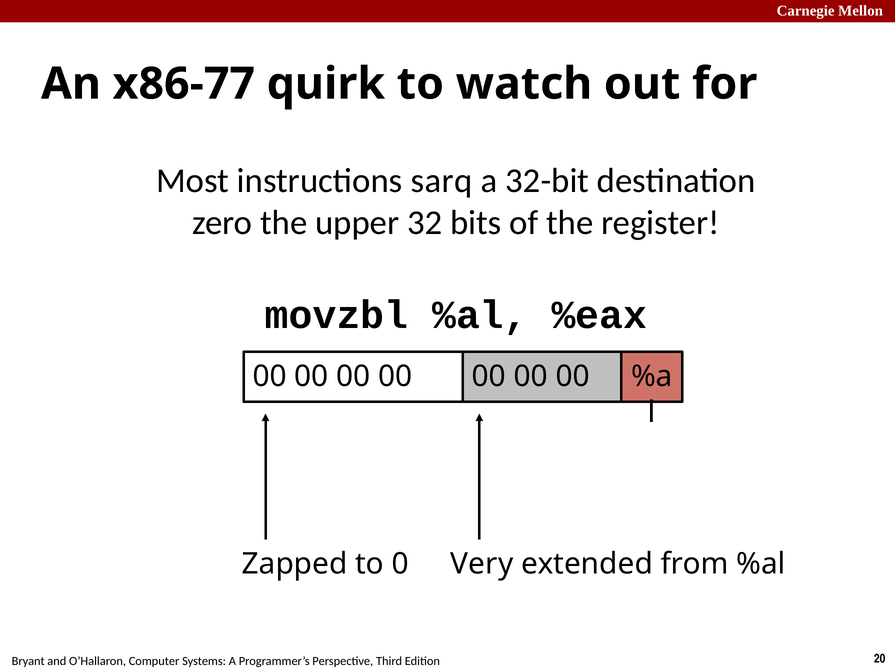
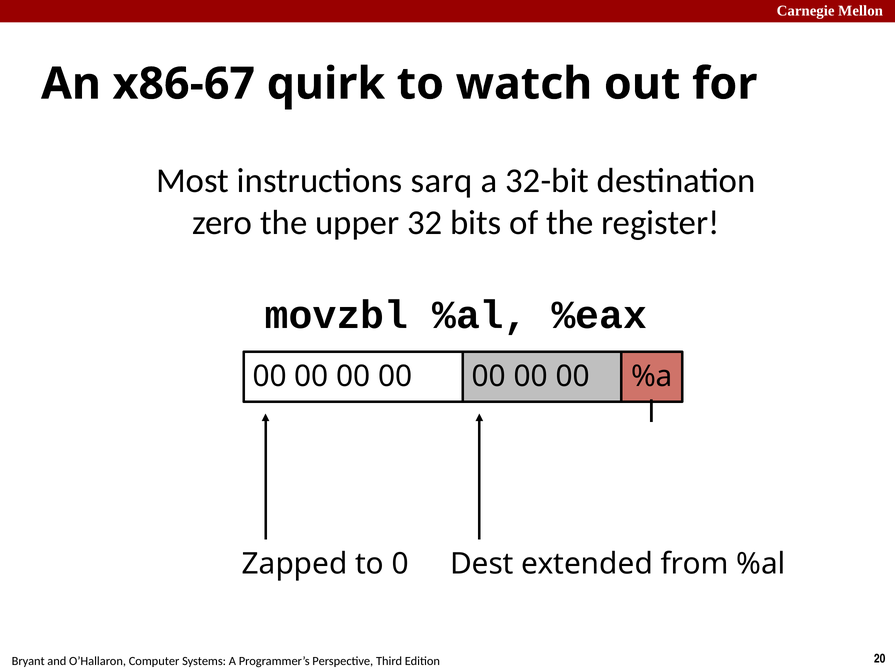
x86-77: x86-77 -> x86-67
Very: Very -> Dest
